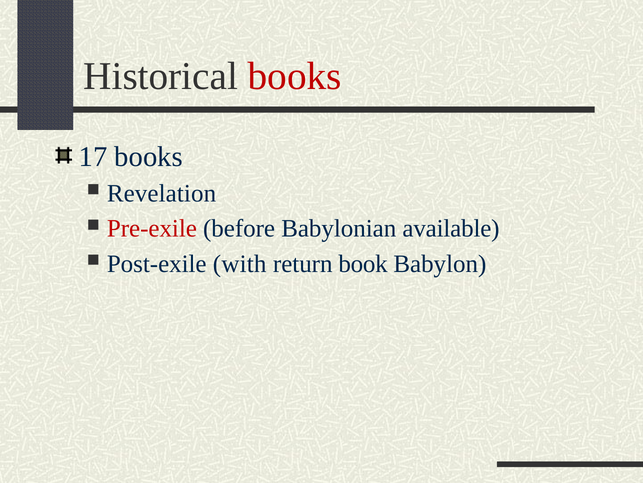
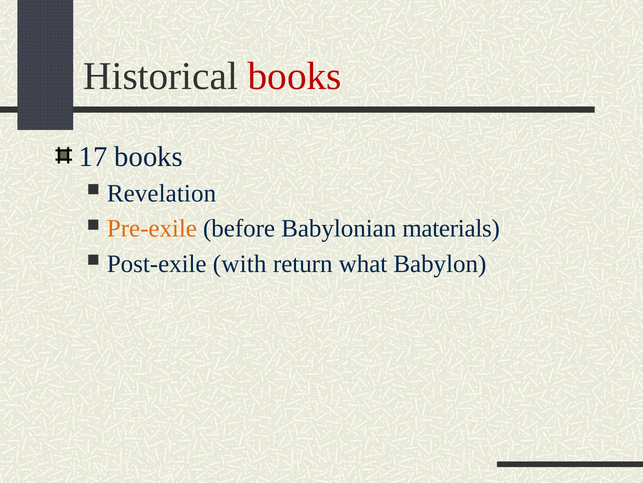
Pre-exile colour: red -> orange
available: available -> materials
book: book -> what
